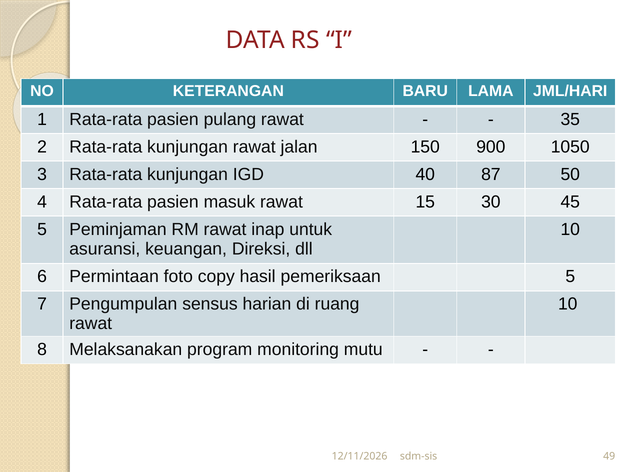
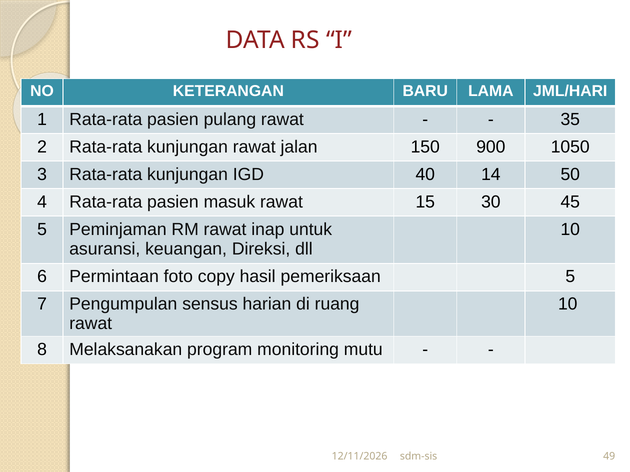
87: 87 -> 14
